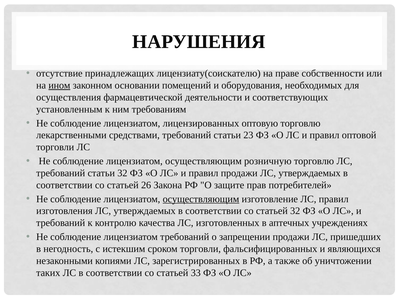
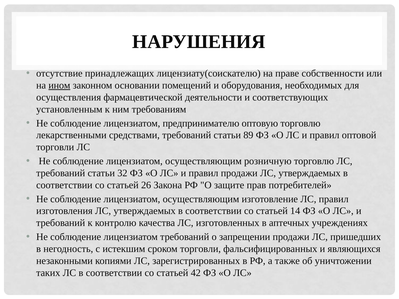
лицензированных: лицензированных -> предпринимателю
23: 23 -> 89
осуществляющим at (201, 199) underline: present -> none
статьей 32: 32 -> 14
33: 33 -> 42
